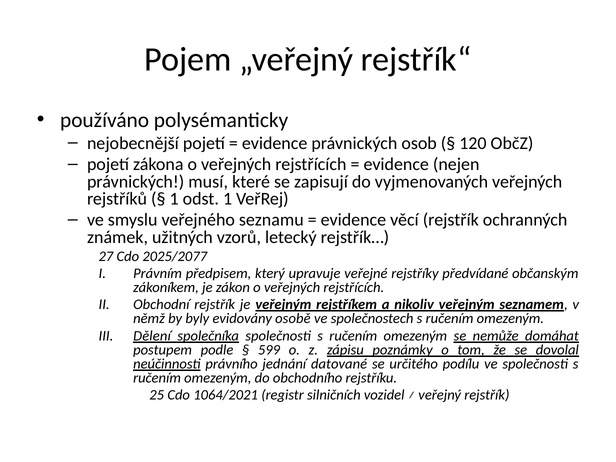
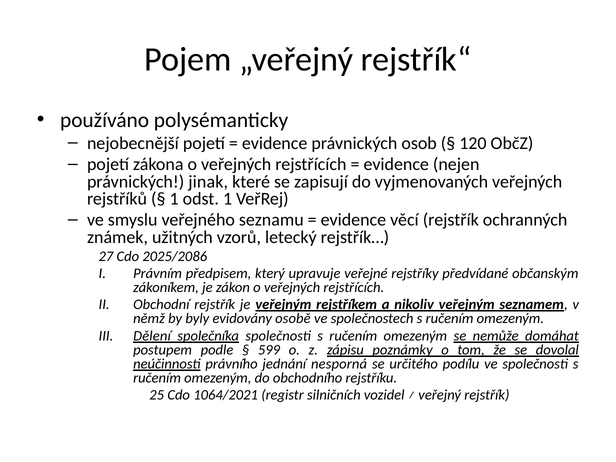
musí: musí -> jinak
2025/2077: 2025/2077 -> 2025/2086
datované: datované -> nesporná
